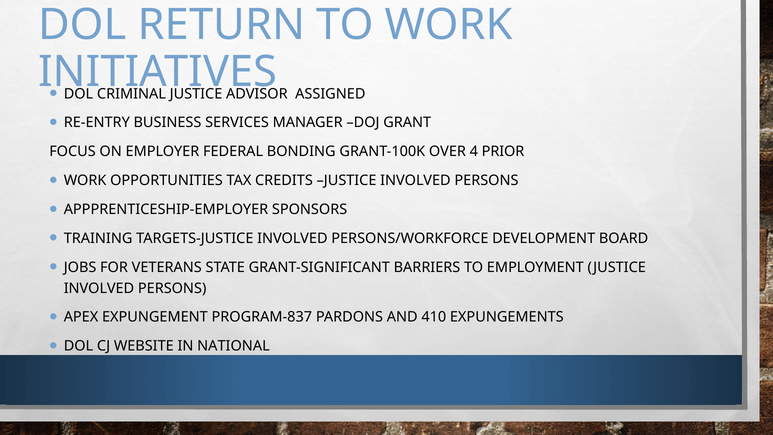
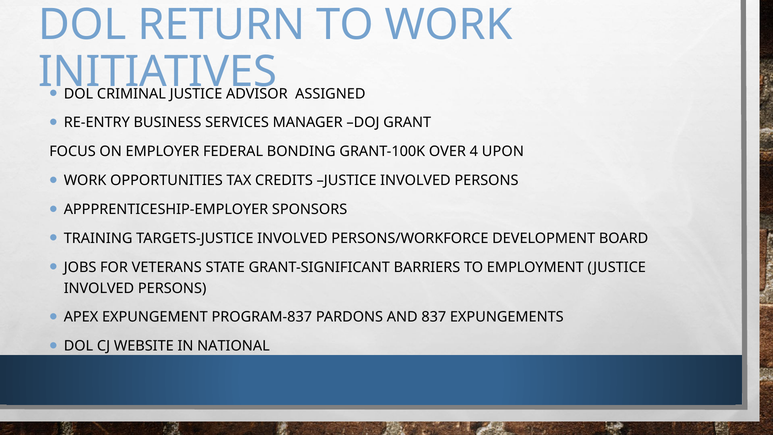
PRIOR: PRIOR -> UPON
410: 410 -> 837
